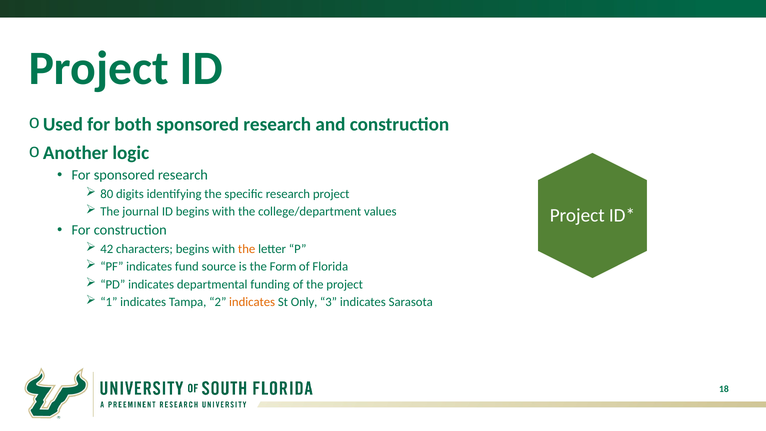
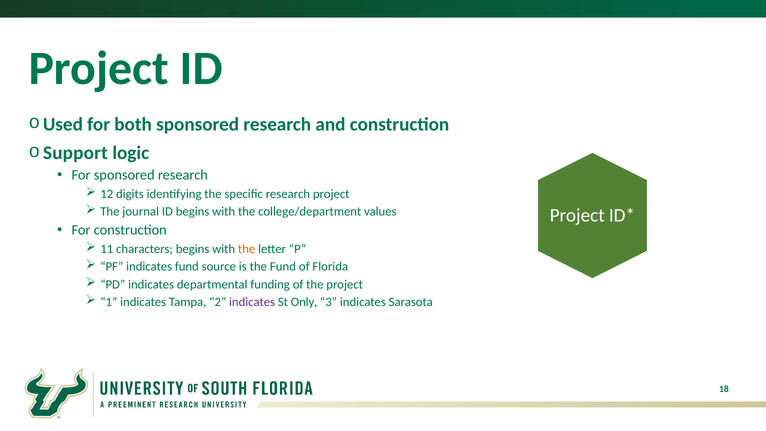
Another: Another -> Support
80: 80 -> 12
42: 42 -> 11
the Form: Form -> Fund
indicates at (252, 302) colour: orange -> purple
